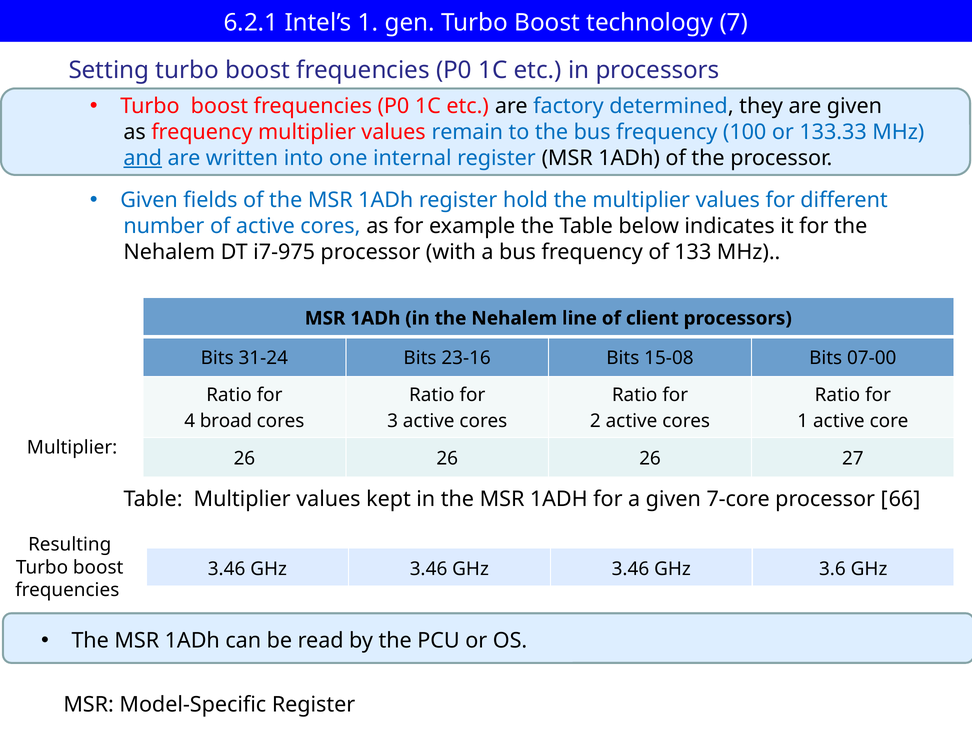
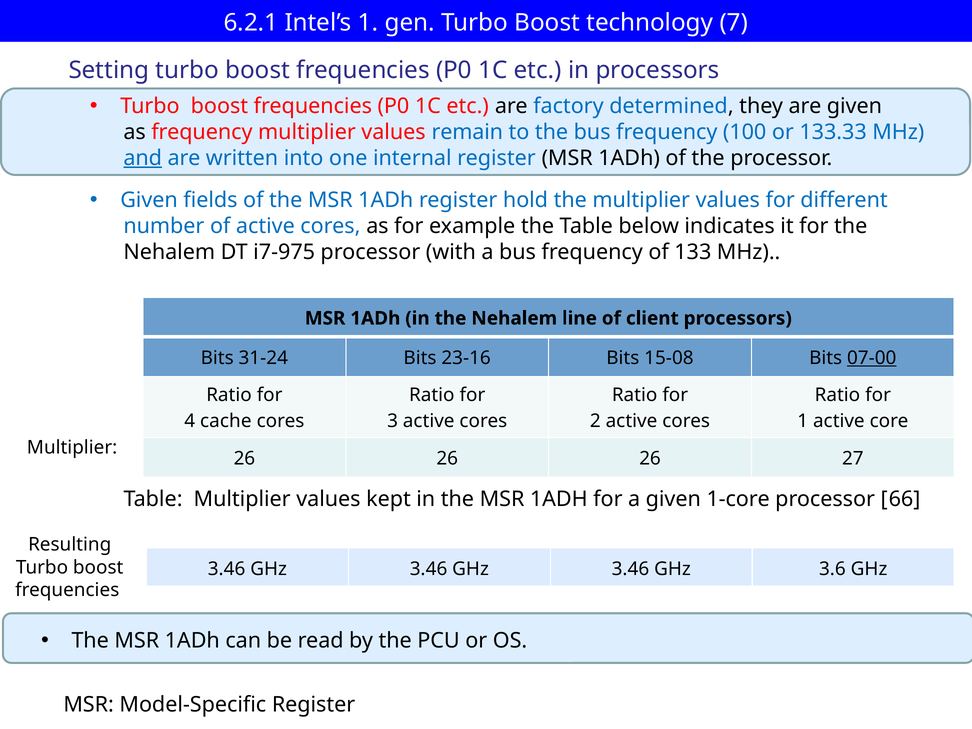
07-00 underline: none -> present
broad: broad -> cache
7-core: 7-core -> 1-core
